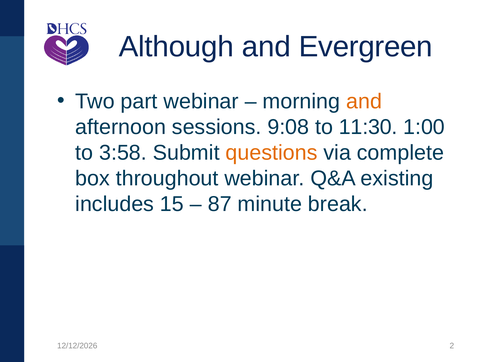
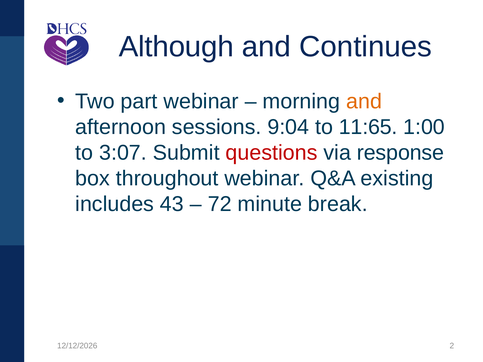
Evergreen: Evergreen -> Continues
9:08: 9:08 -> 9:04
11:30: 11:30 -> 11:65
3:58: 3:58 -> 3:07
questions colour: orange -> red
complete: complete -> response
15: 15 -> 43
87: 87 -> 72
